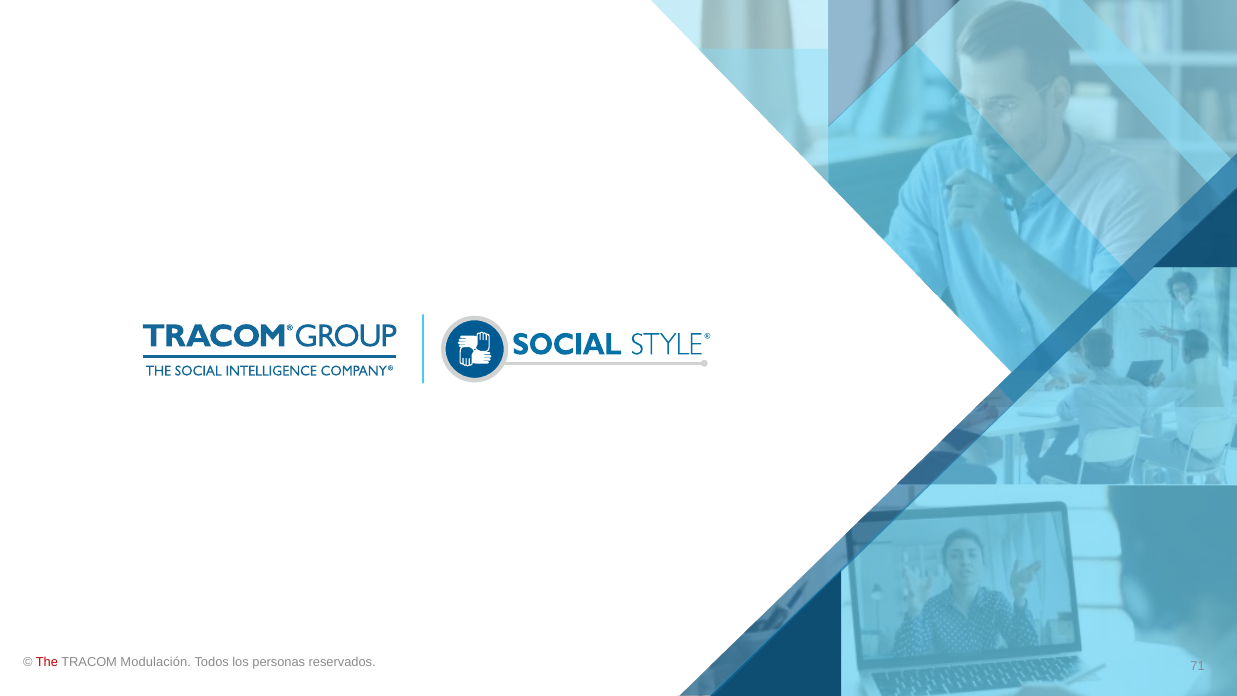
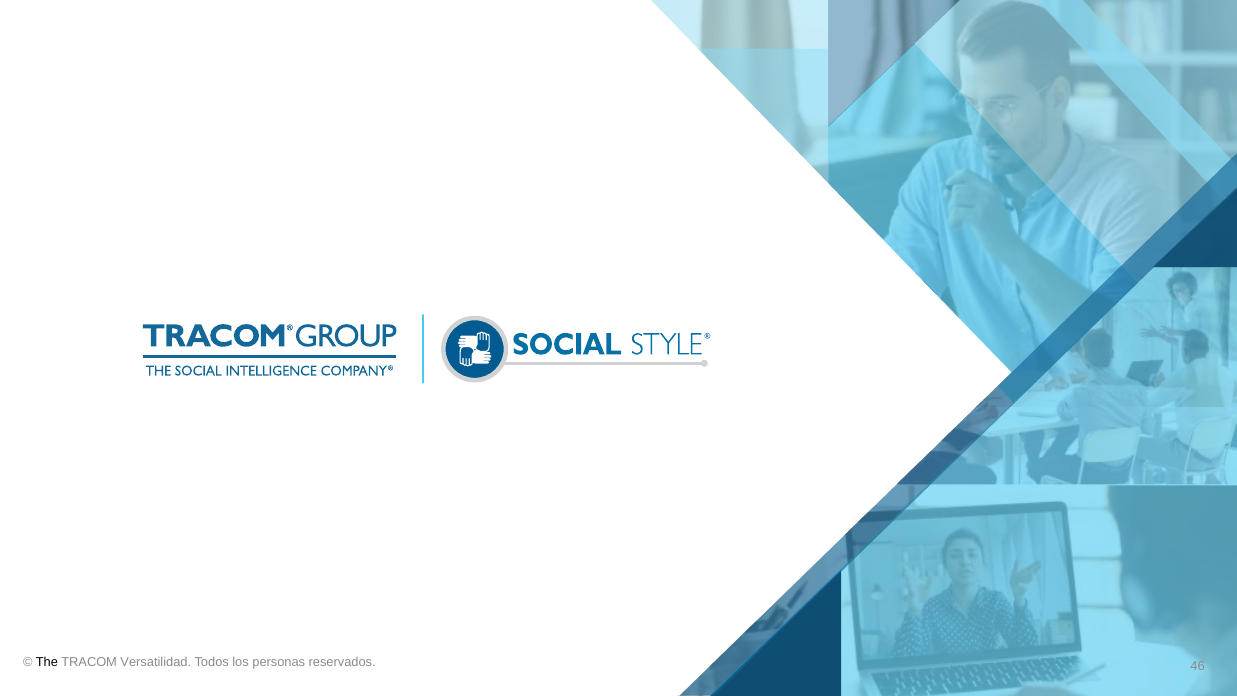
The colour: red -> black
Modulación: Modulación -> Versatilidad
71: 71 -> 46
